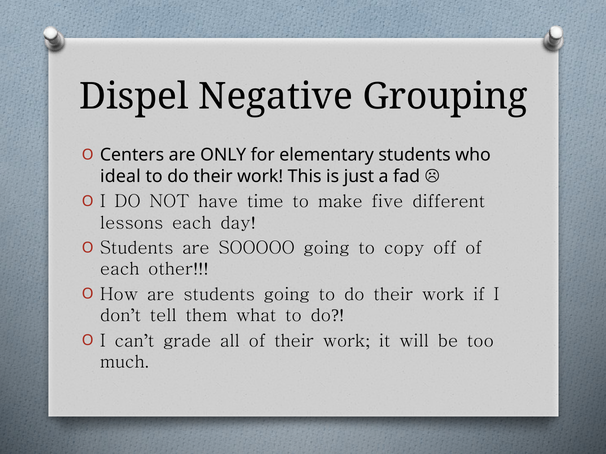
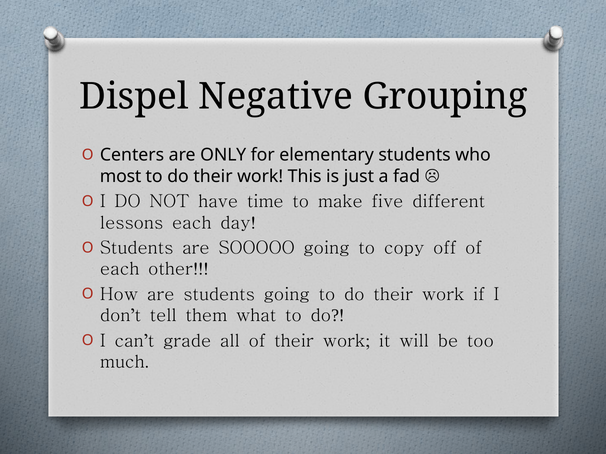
ideal: ideal -> most
